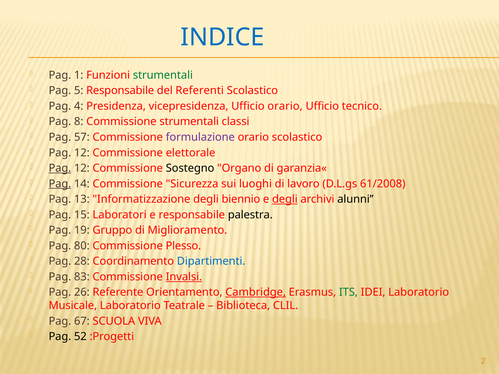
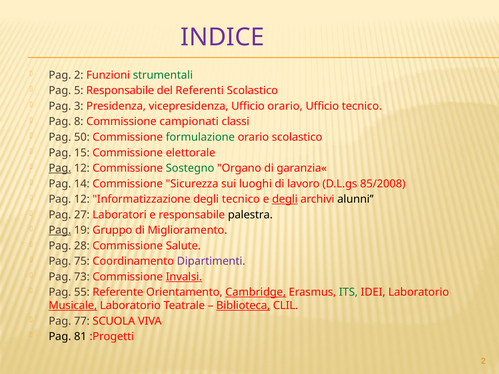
INDICE colour: blue -> purple
Pag 1: 1 -> 2
4: 4 -> 3
Commissione strumentali: strumentali -> campionati
57: 57 -> 50
formulazione colour: purple -> green
12 at (82, 153): 12 -> 15
Sostegno colour: black -> green
Pag at (60, 184) underline: present -> none
61/2008: 61/2008 -> 85/2008
13 at (82, 199): 13 -> 12
degli biennio: biennio -> tecnico
15: 15 -> 27
Pag at (60, 230) underline: none -> present
80: 80 -> 28
Plesso: Plesso -> Salute
28: 28 -> 75
Dipartimenti colour: blue -> purple
83: 83 -> 73
26: 26 -> 55
Musicale underline: none -> present
Biblioteca underline: none -> present
67: 67 -> 77
52: 52 -> 81
